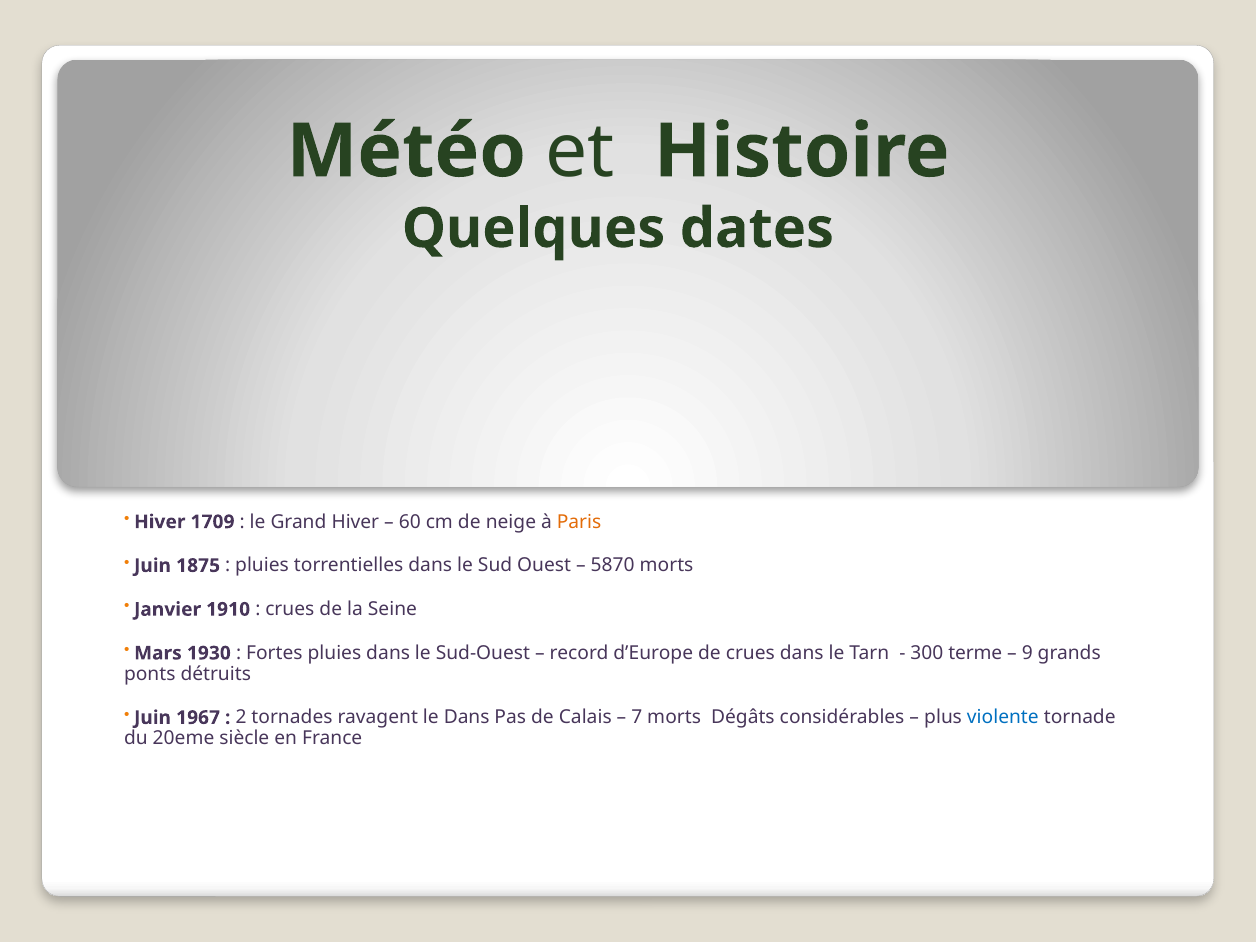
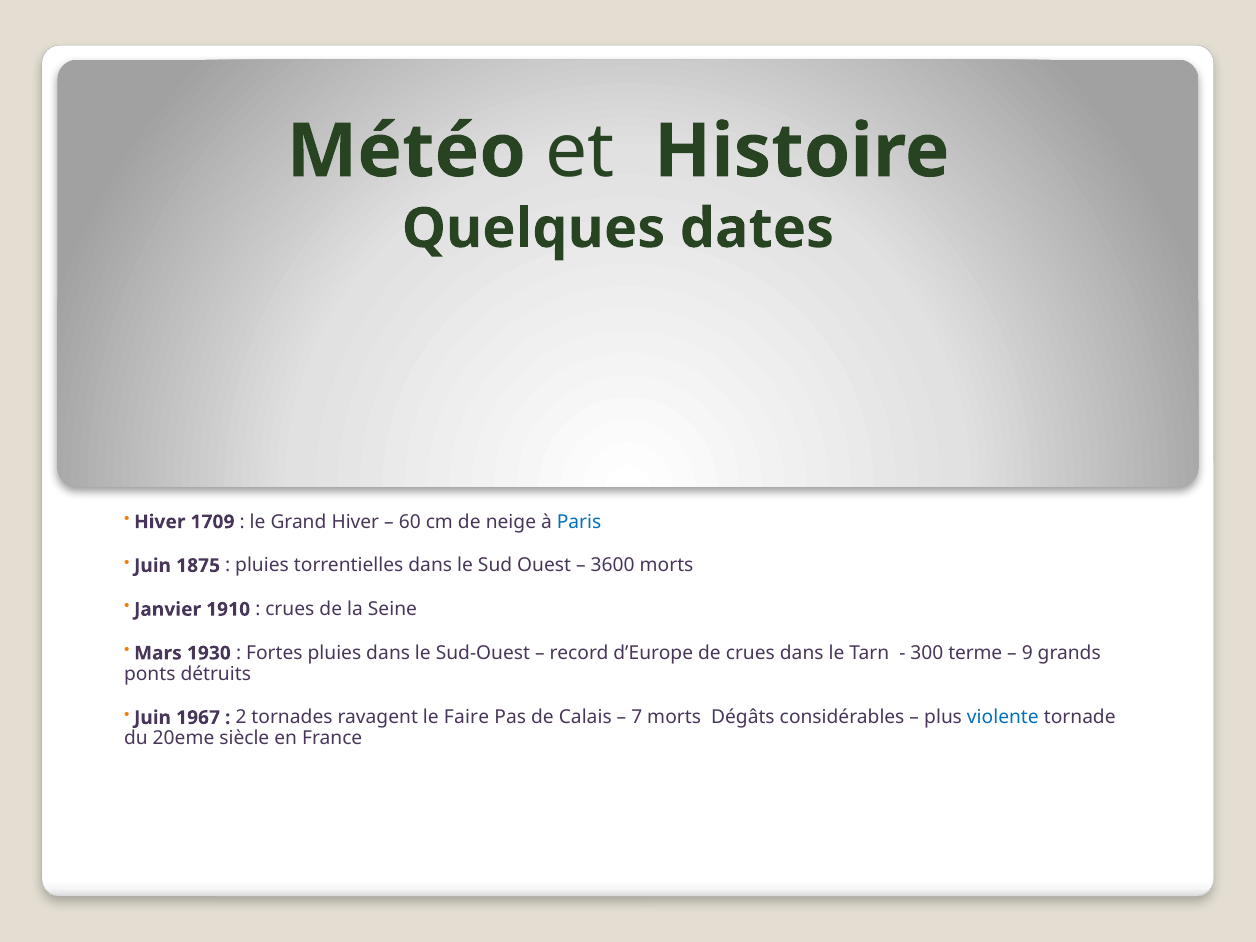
Paris colour: orange -> blue
5870: 5870 -> 3600
le Dans: Dans -> Faire
